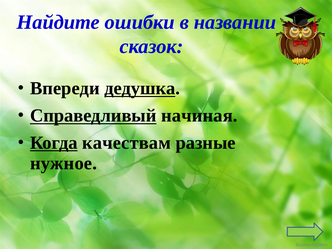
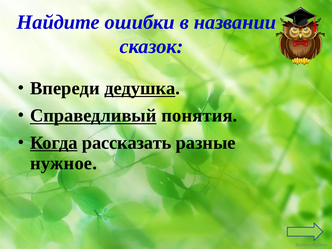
начиная: начиная -> понятия
качествам: качествам -> рассказать
